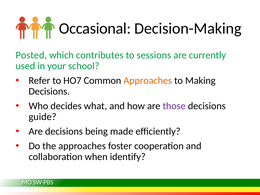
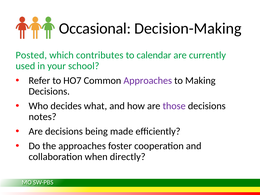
sessions: sessions -> calendar
Approaches at (148, 81) colour: orange -> purple
guide: guide -> notes
identify: identify -> directly
